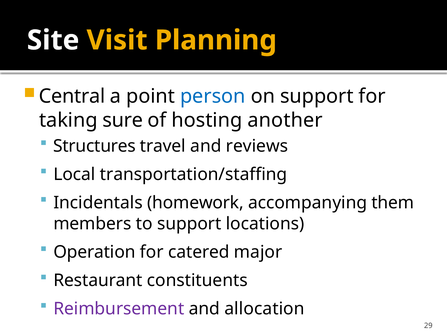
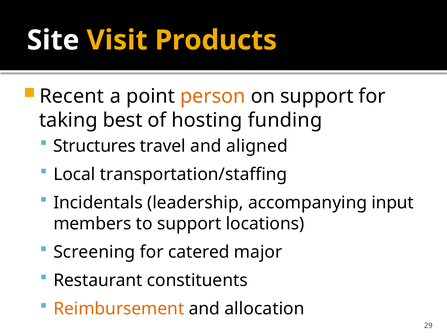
Planning: Planning -> Products
Central: Central -> Recent
person colour: blue -> orange
sure: sure -> best
another: another -> funding
reviews: reviews -> aligned
homework: homework -> leadership
them: them -> input
Operation: Operation -> Screening
Reimbursement colour: purple -> orange
